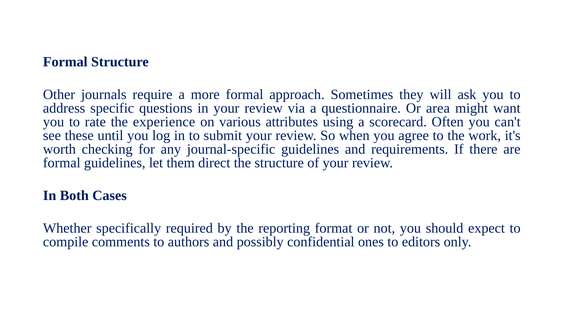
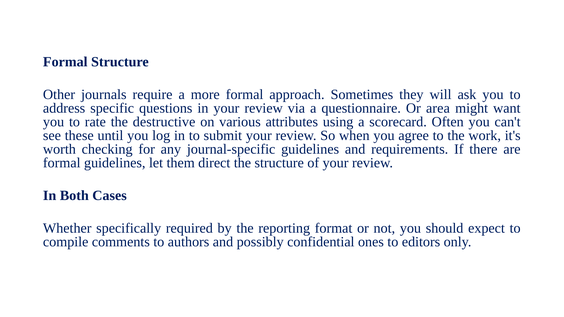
experience: experience -> destructive
